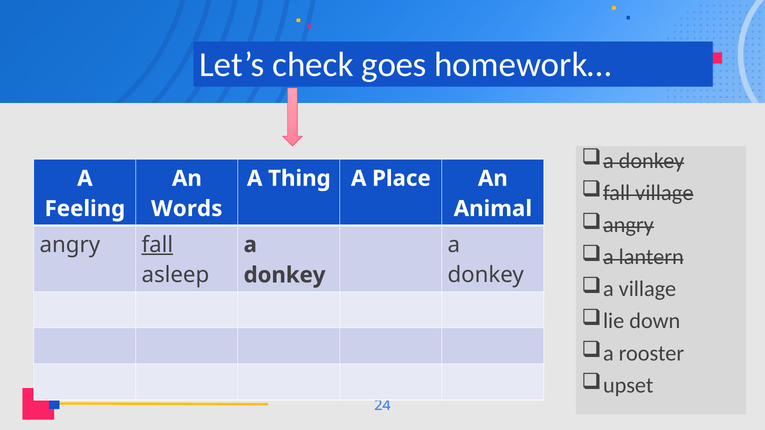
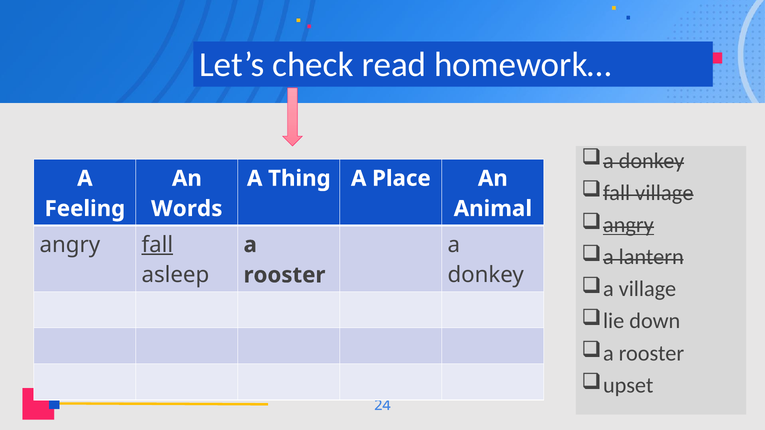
goes: goes -> read
angry at (628, 225) underline: none -> present
donkey at (285, 275): donkey -> rooster
